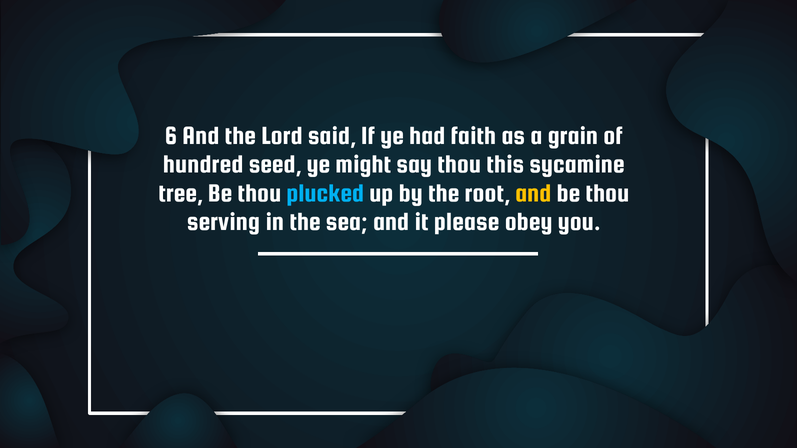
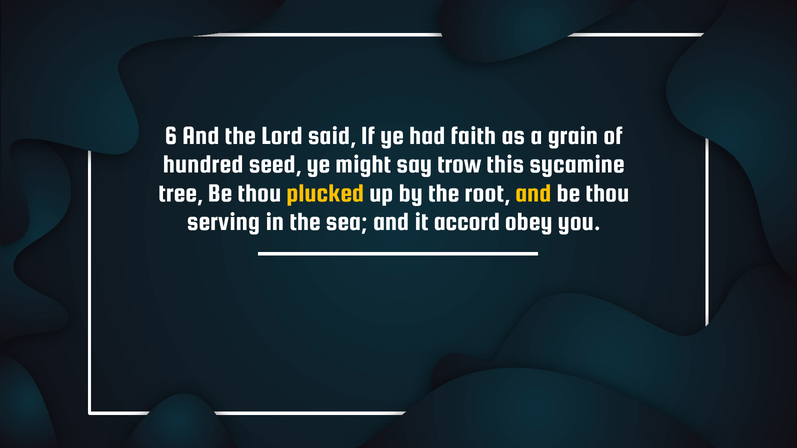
say thou: thou -> trow
plucked colour: light blue -> yellow
please: please -> accord
